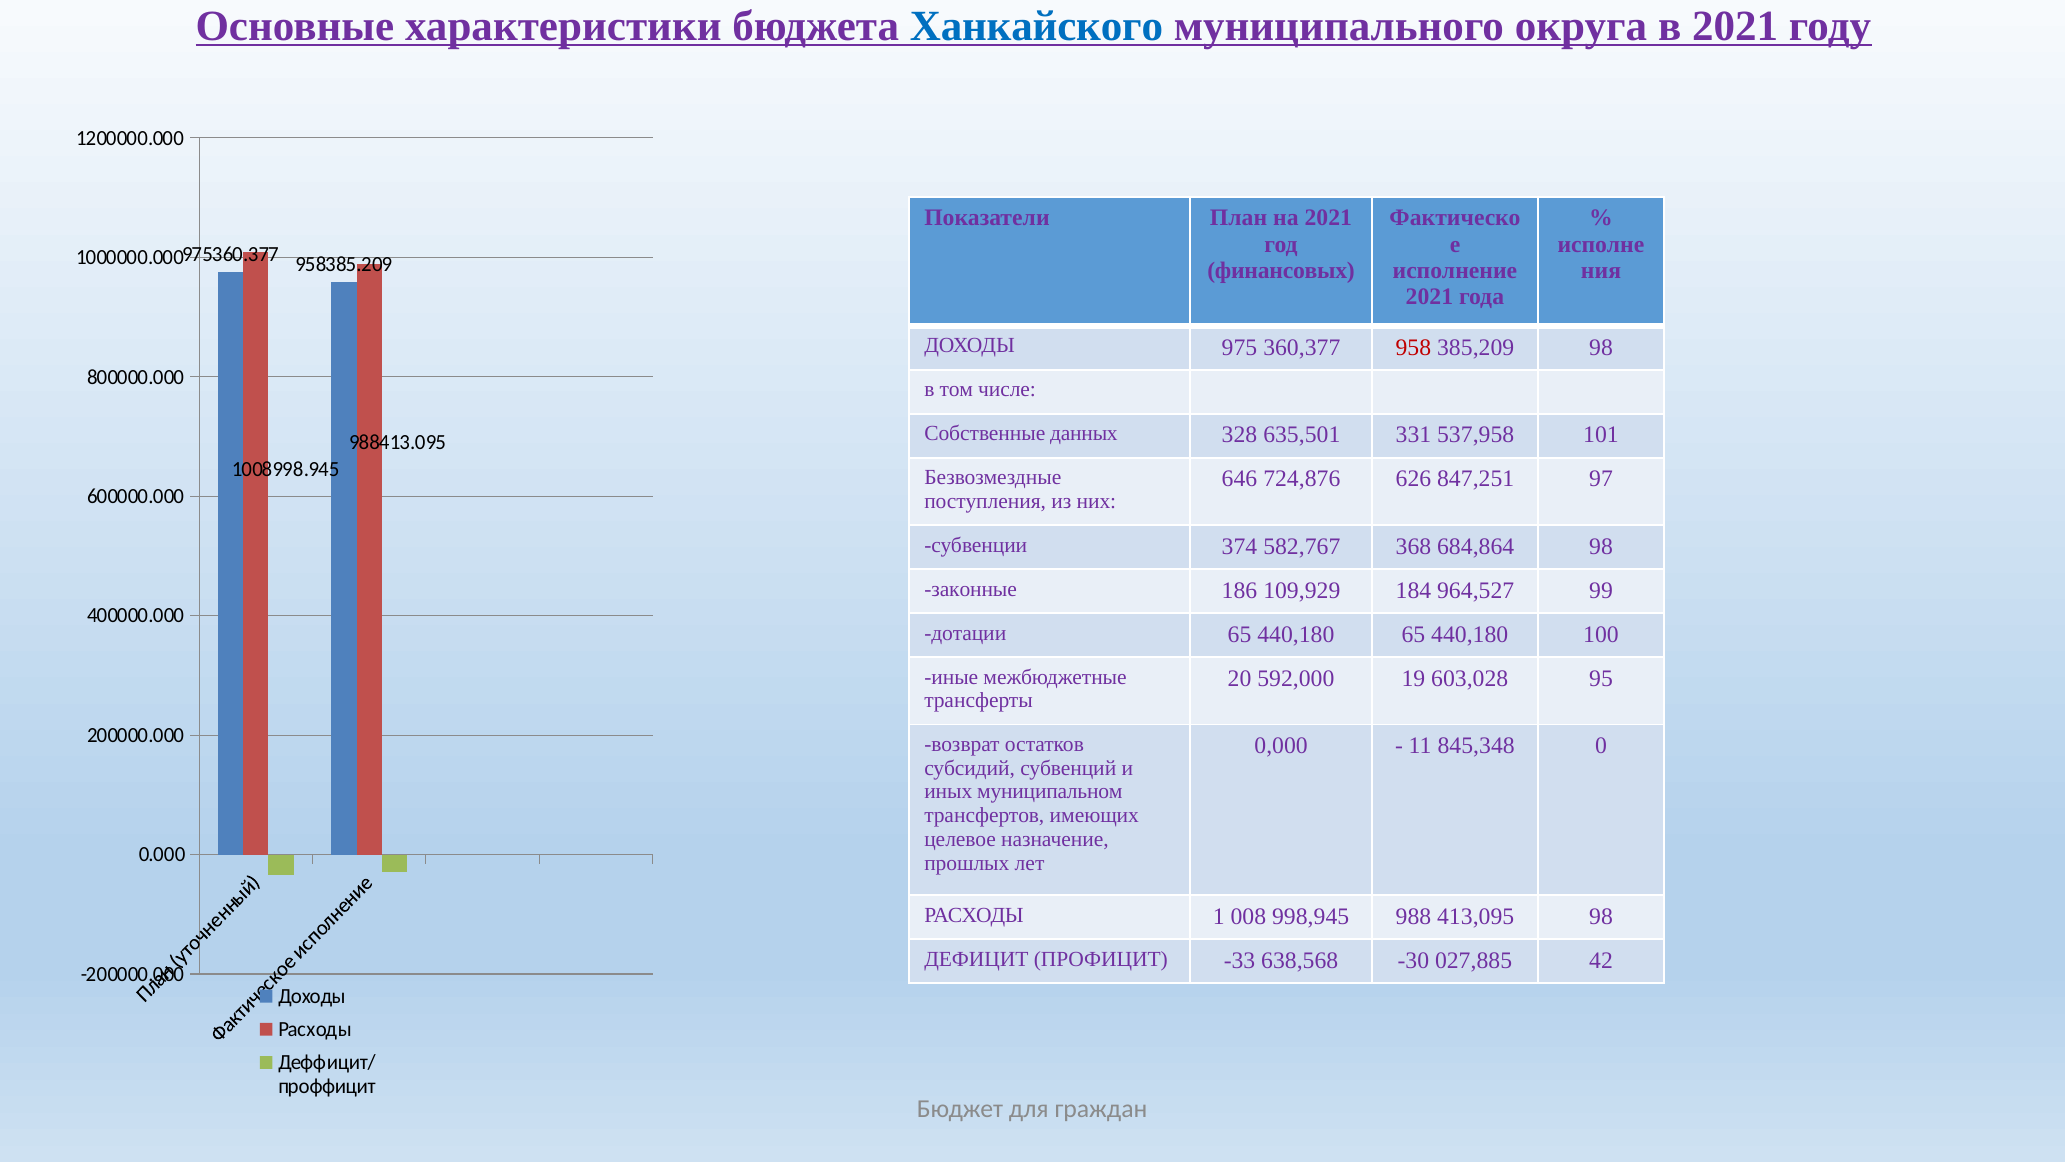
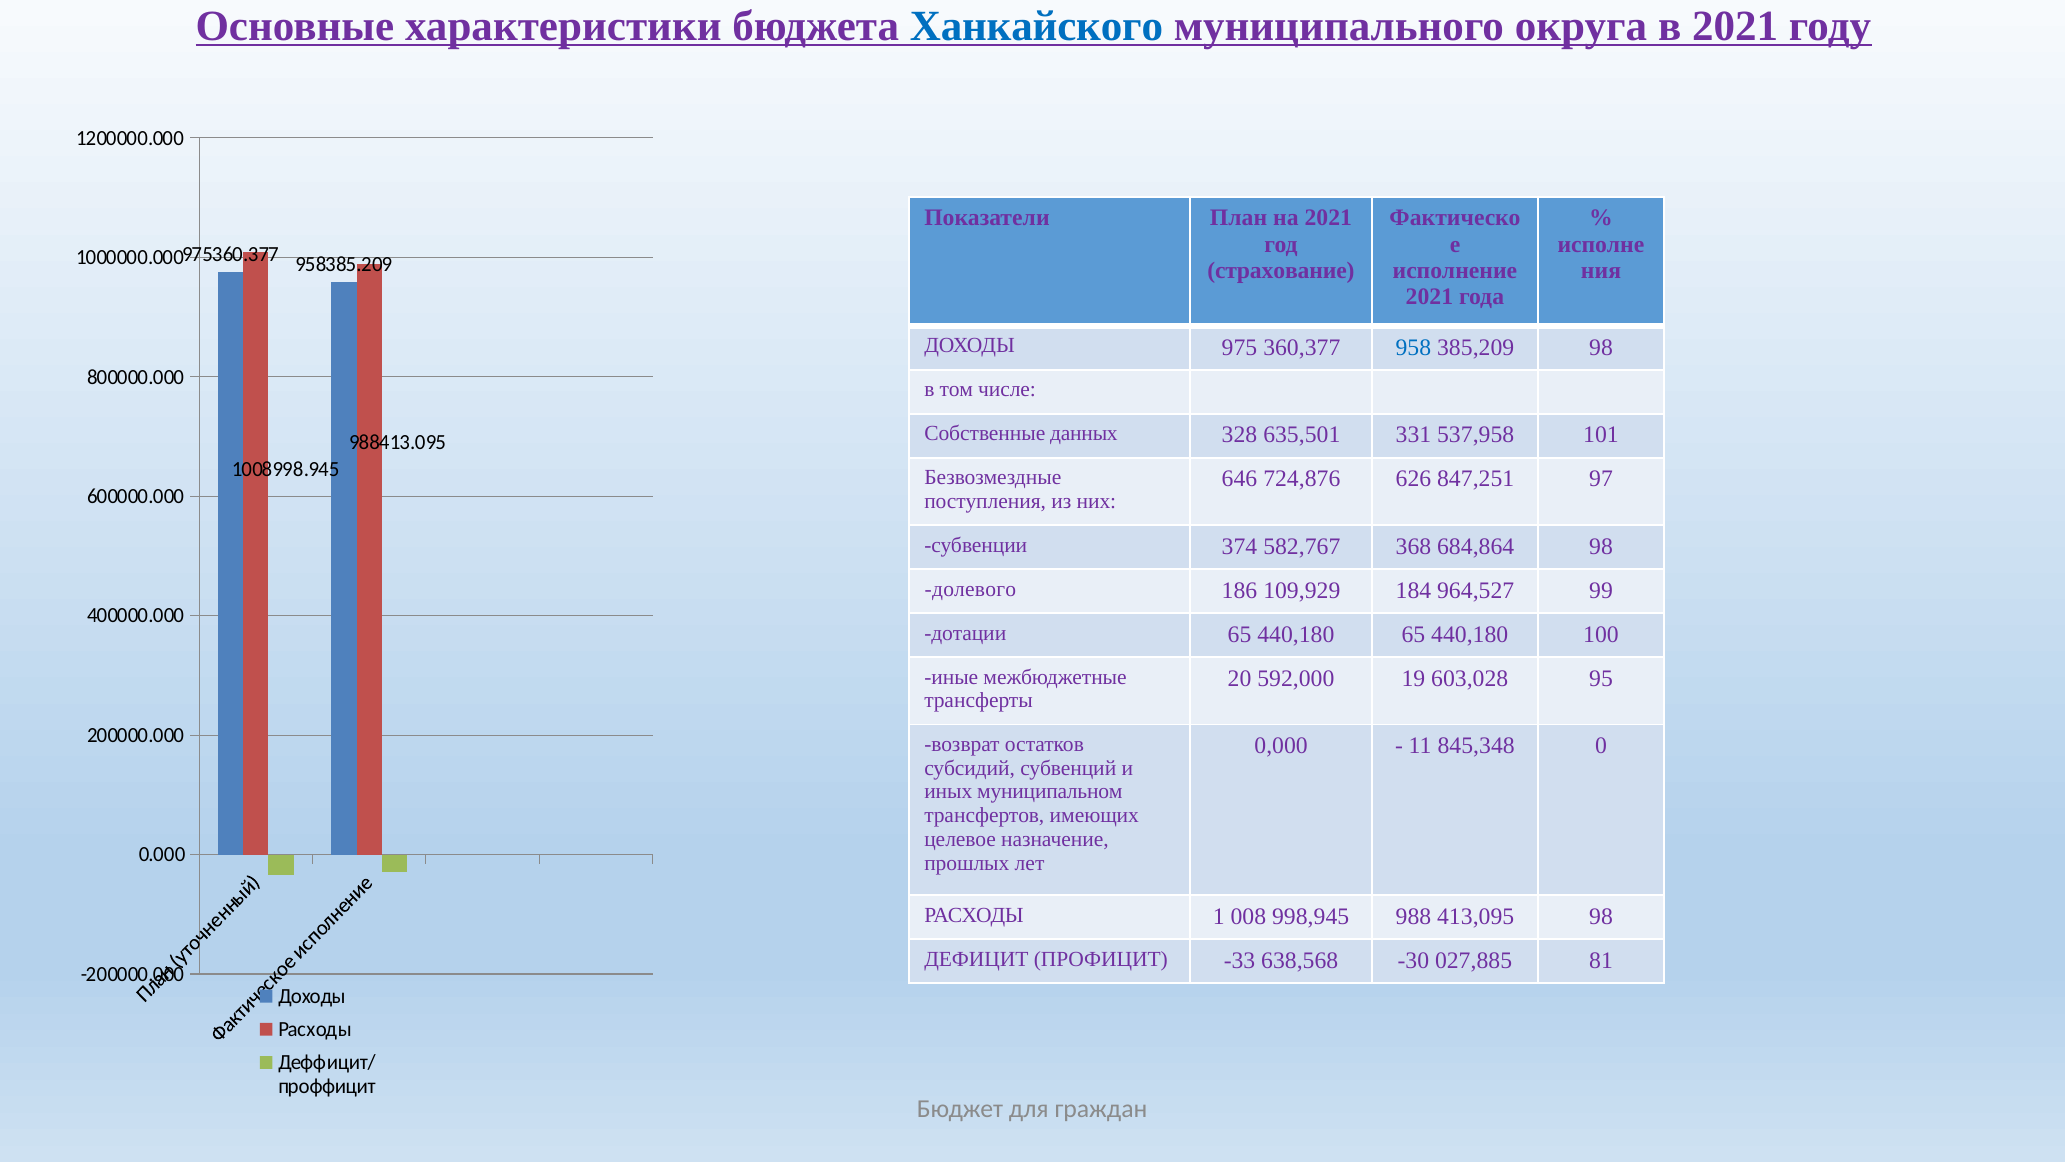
финансовых: финансовых -> страхование
958 colour: red -> blue
законные: законные -> долевого
42: 42 -> 81
